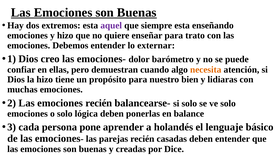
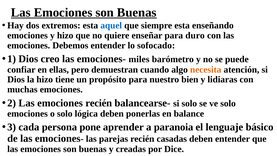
aquel colour: purple -> blue
trato: trato -> duro
externar: externar -> sofocado
dolor: dolor -> miles
holandés: holandés -> paranoia
